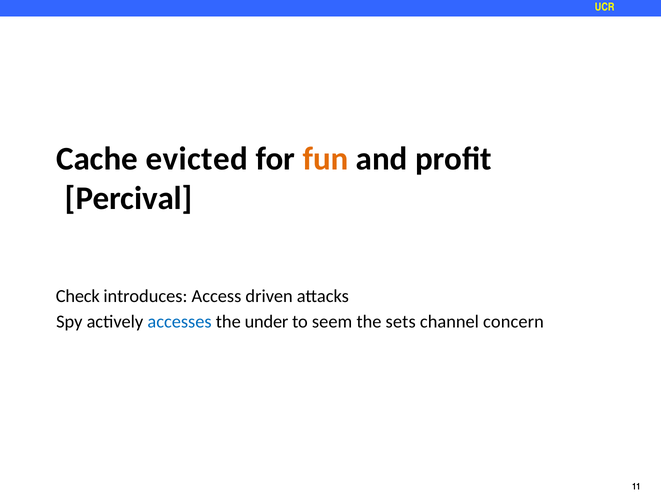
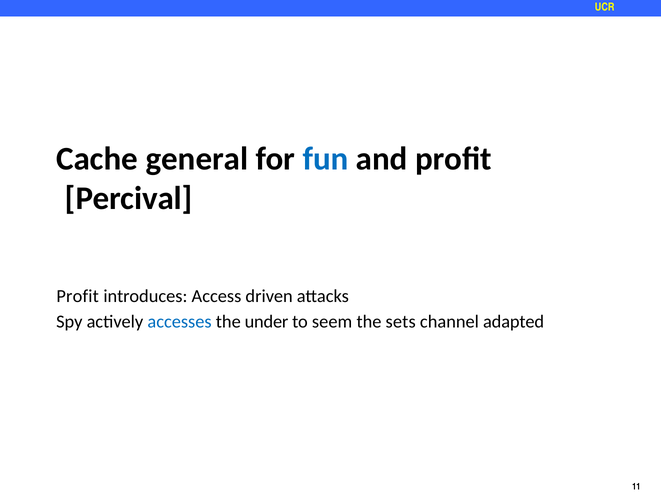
evicted: evicted -> general
fun colour: orange -> blue
Check at (78, 297): Check -> Profit
concern: concern -> adapted
